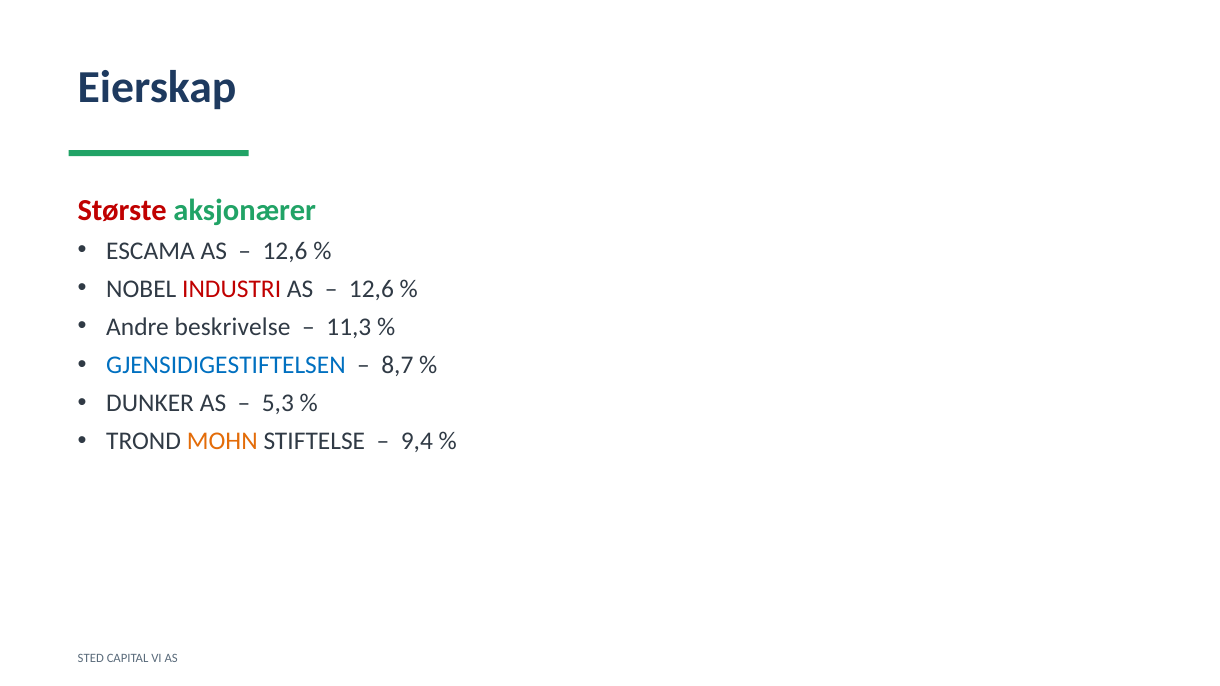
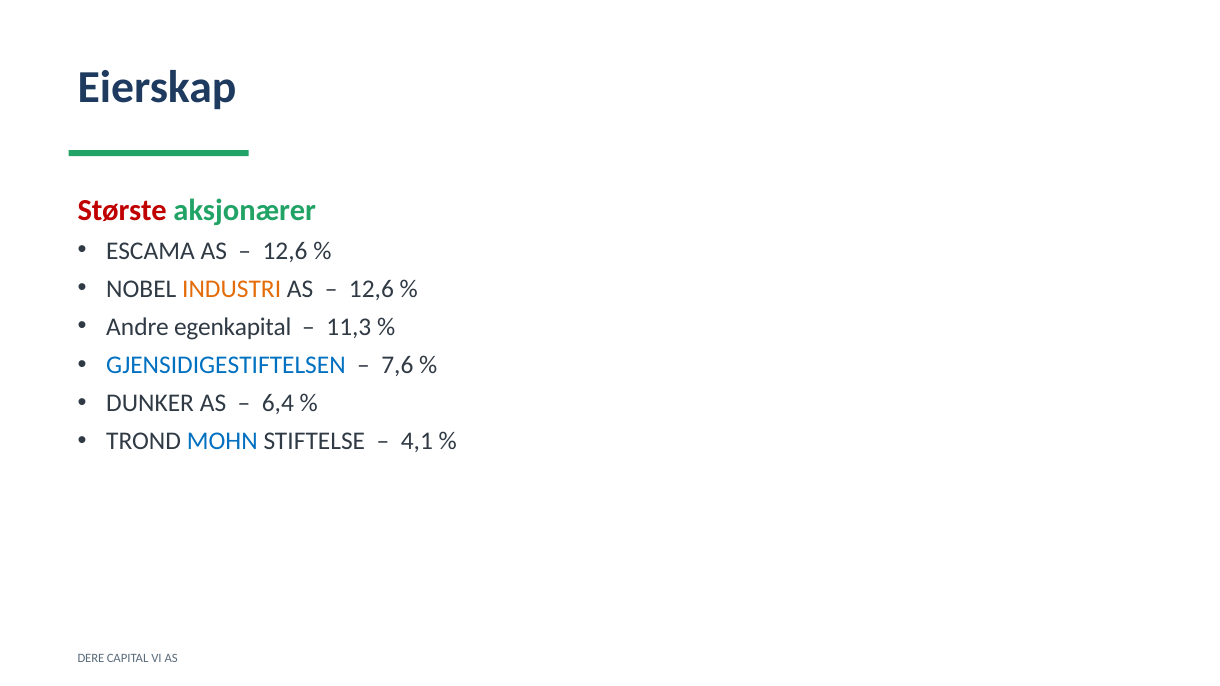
INDUSTRI colour: red -> orange
beskrivelse: beskrivelse -> egenkapital
8,7: 8,7 -> 7,6
5,3: 5,3 -> 6,4
MOHN colour: orange -> blue
9,4: 9,4 -> 4,1
STED: STED -> DERE
